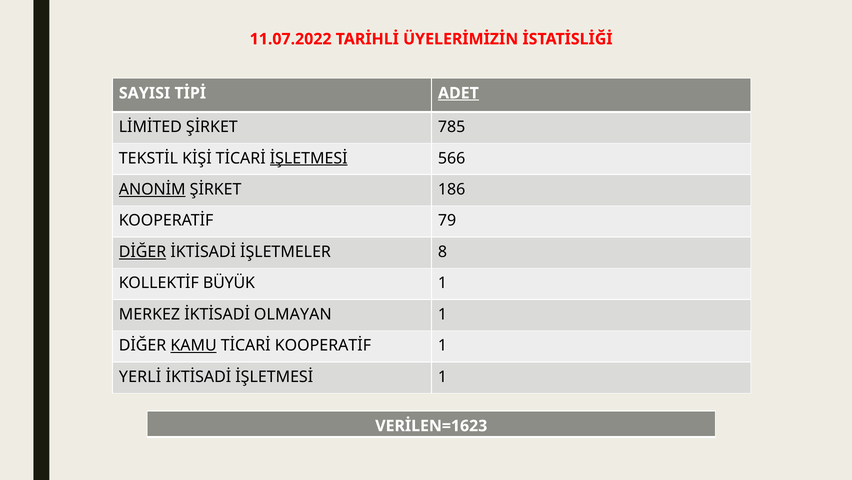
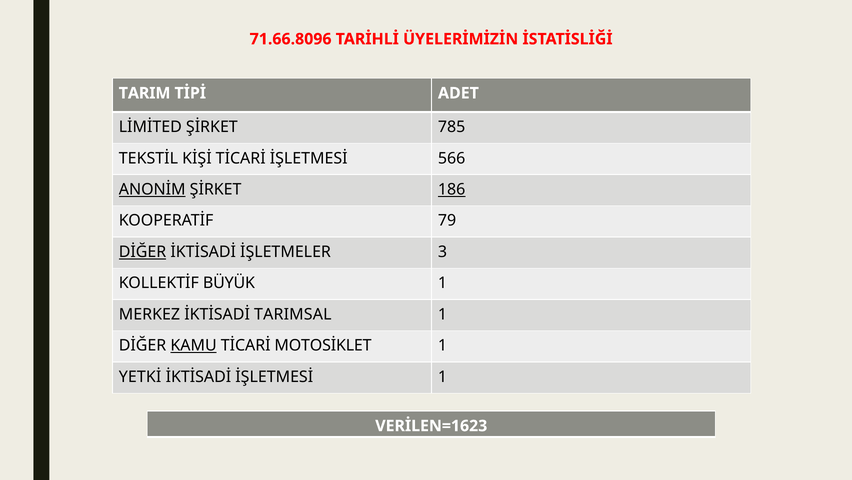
11.07.2022: 11.07.2022 -> 71.66.8096
SAYISI: SAYISI -> TARIM
ADET underline: present -> none
İŞLETMESİ at (309, 158) underline: present -> none
186 underline: none -> present
8: 8 -> 3
OLMAYAN: OLMAYAN -> TARIMSAL
TİCARİ KOOPERATİF: KOOPERATİF -> MOTOSİKLET
YERLİ: YERLİ -> YETKİ
